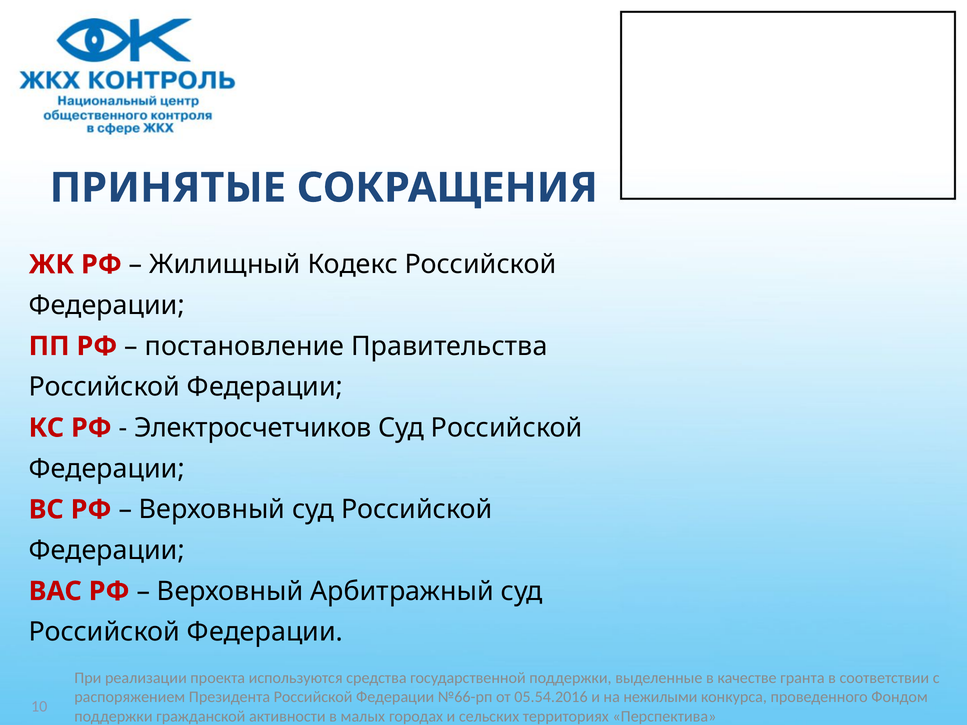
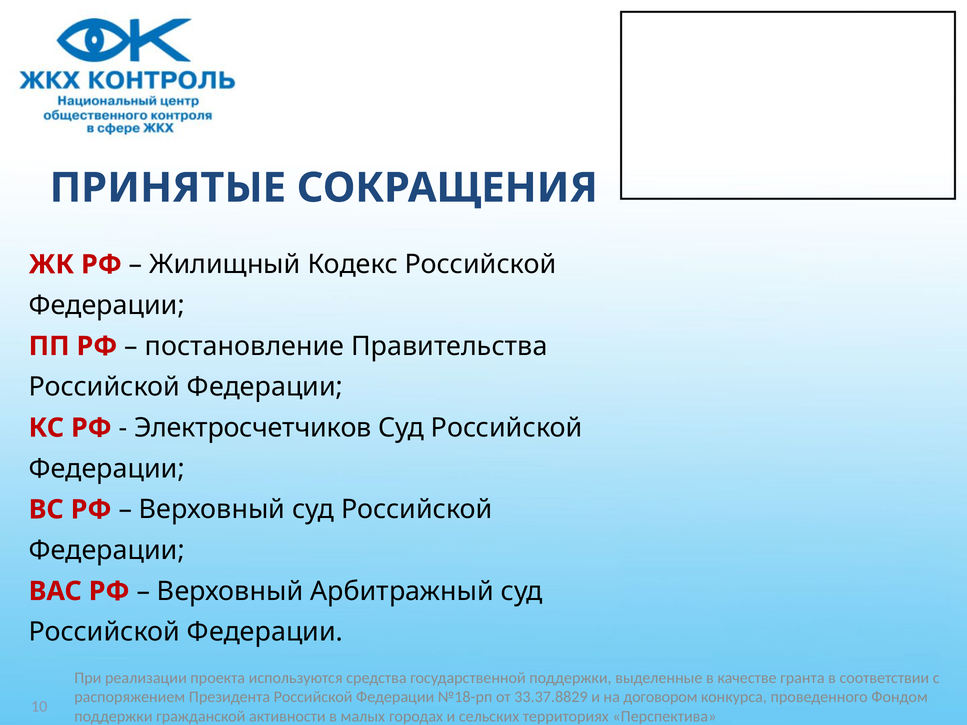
№66-рп: №66-рп -> №18-рп
05.54.2016: 05.54.2016 -> 33.37.8829
нежилыми: нежилыми -> договором
